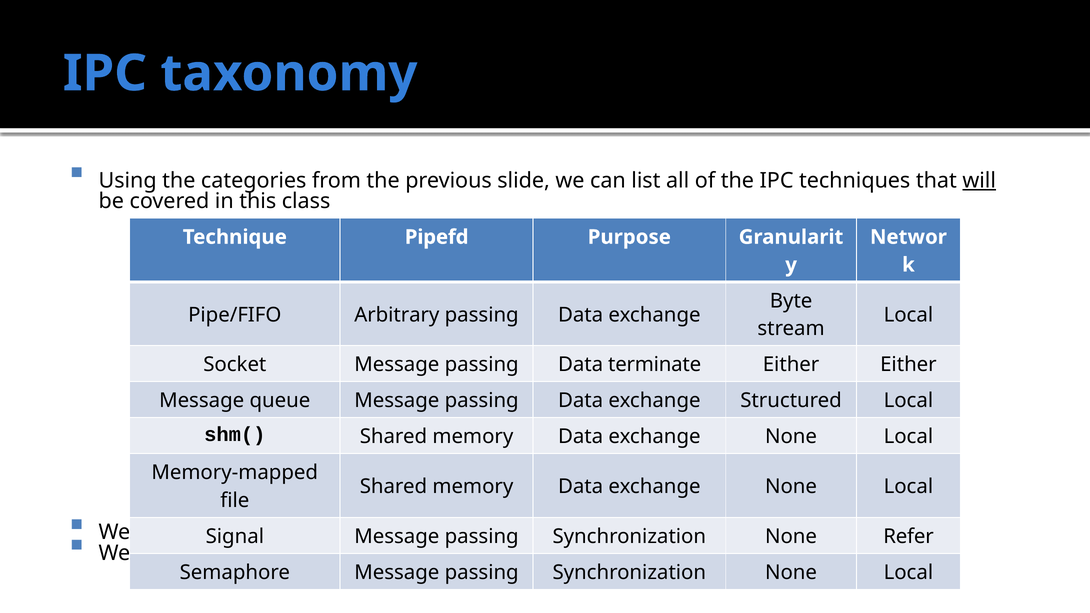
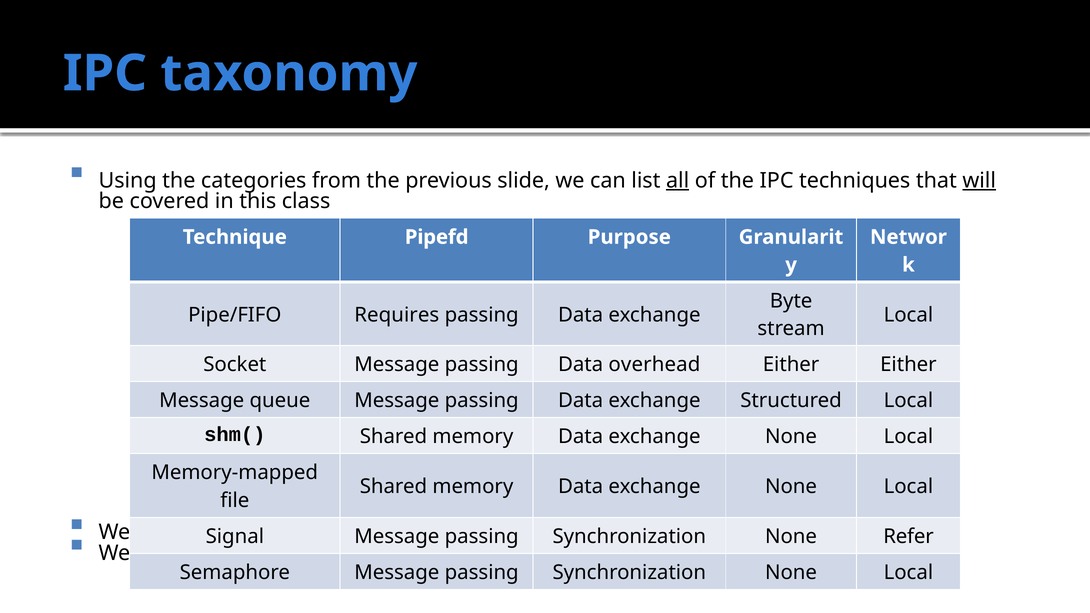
all underline: none -> present
Arbitrary: Arbitrary -> Requires
terminate: terminate -> overhead
